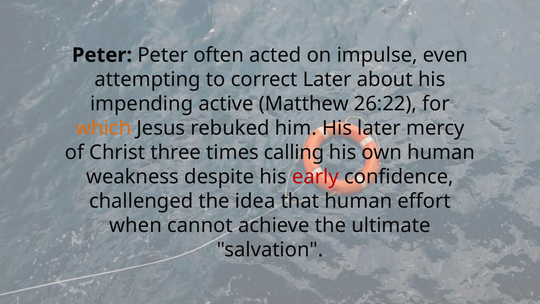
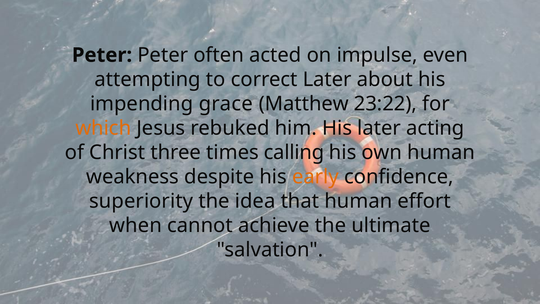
active: active -> grace
26:22: 26:22 -> 23:22
mercy: mercy -> acting
early colour: red -> orange
challenged: challenged -> superiority
